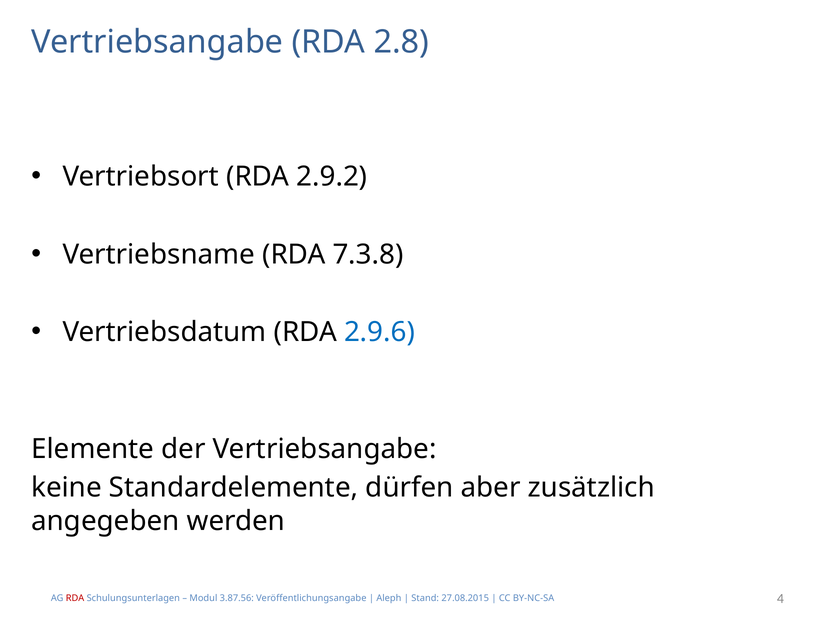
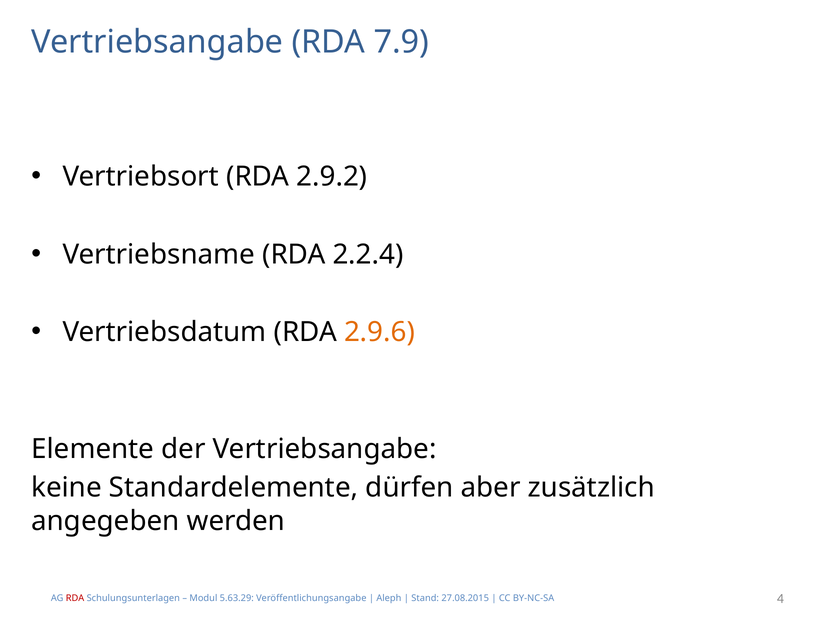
2.8: 2.8 -> 7.9
7.3.8: 7.3.8 -> 2.2.4
2.9.6 colour: blue -> orange
3.87.56: 3.87.56 -> 5.63.29
